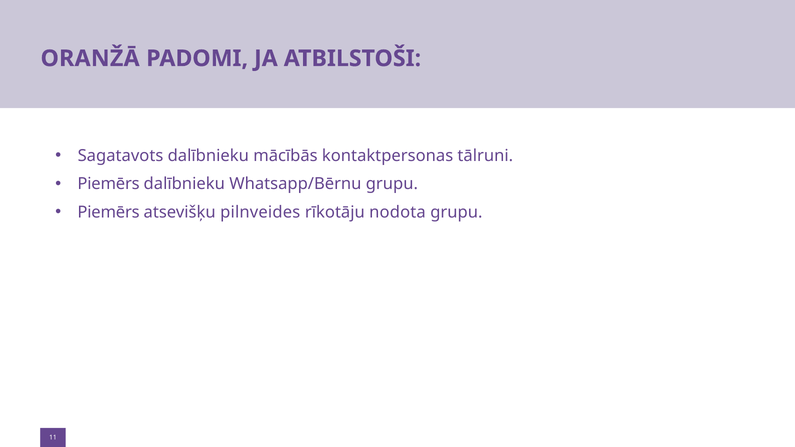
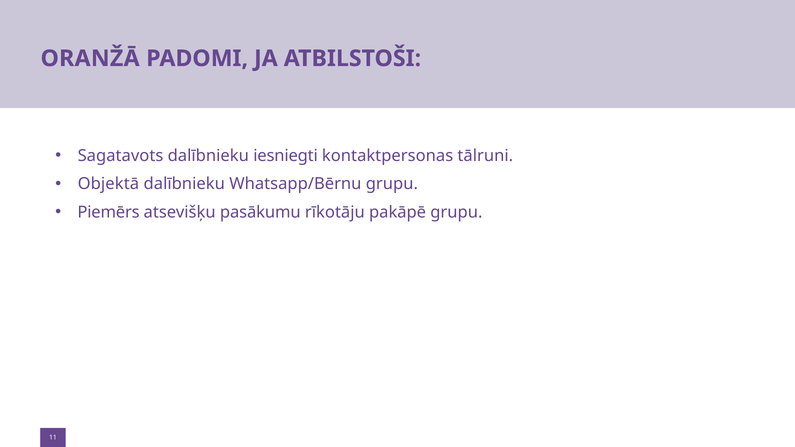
mācībās: mācībās -> iesniegti
Piemērs at (109, 184): Piemērs -> Objektā
pilnveides: pilnveides -> pasākumu
nodota: nodota -> pakāpē
